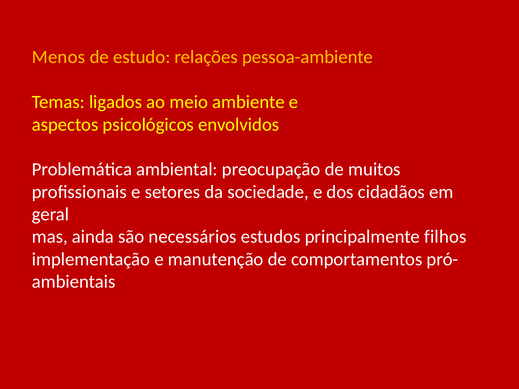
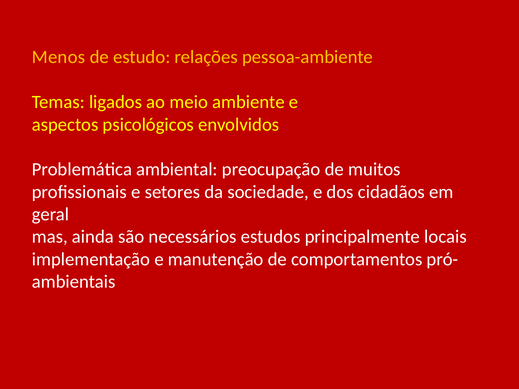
filhos: filhos -> locais
